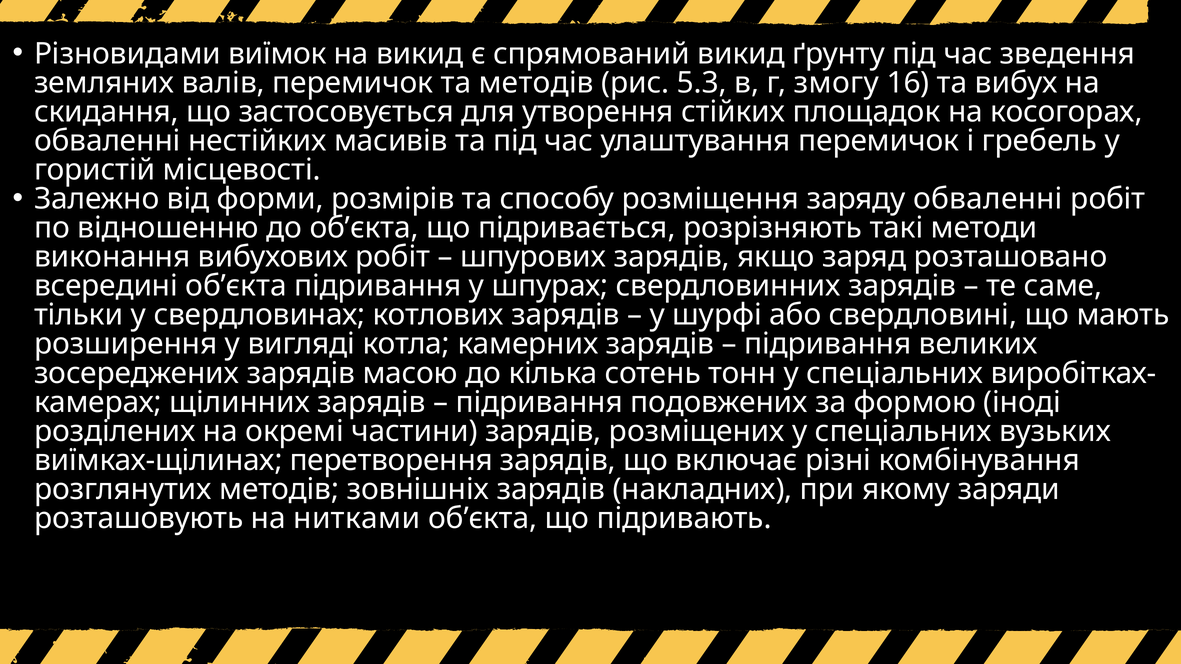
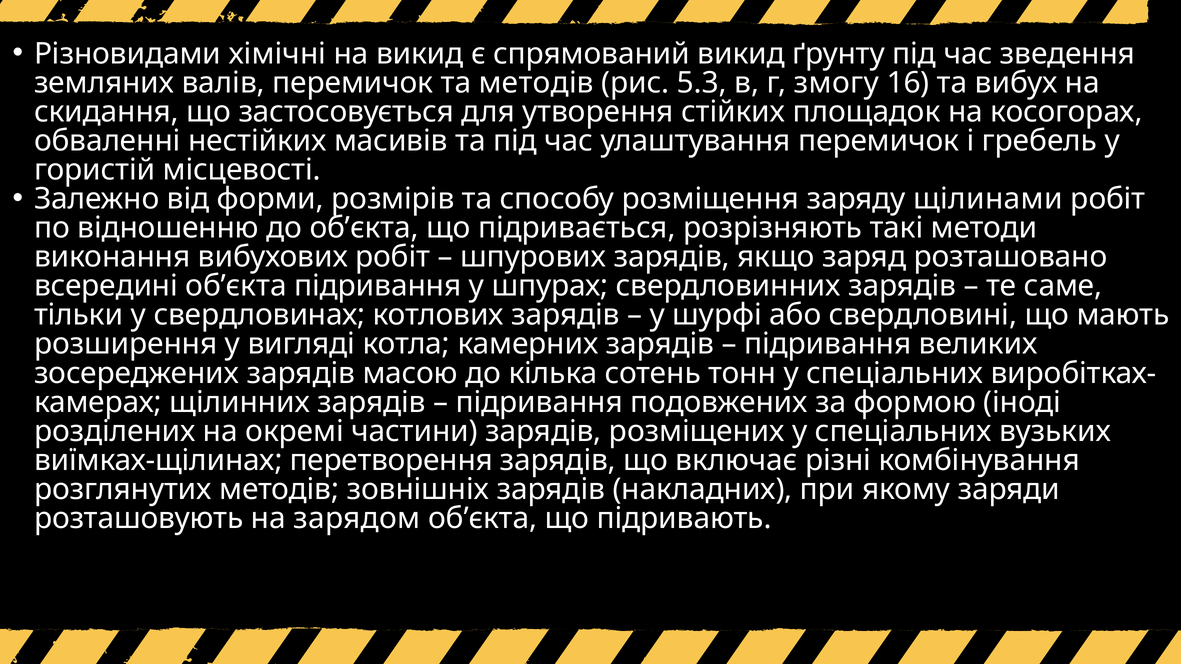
виїмок: виїмок -> хімічні
заряду обваленні: обваленні -> щілинами
нитками: нитками -> зарядом
